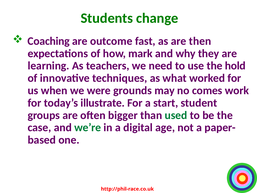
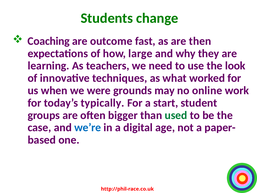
mark: mark -> large
hold: hold -> look
comes: comes -> online
illustrate: illustrate -> typically
we’re colour: green -> blue
